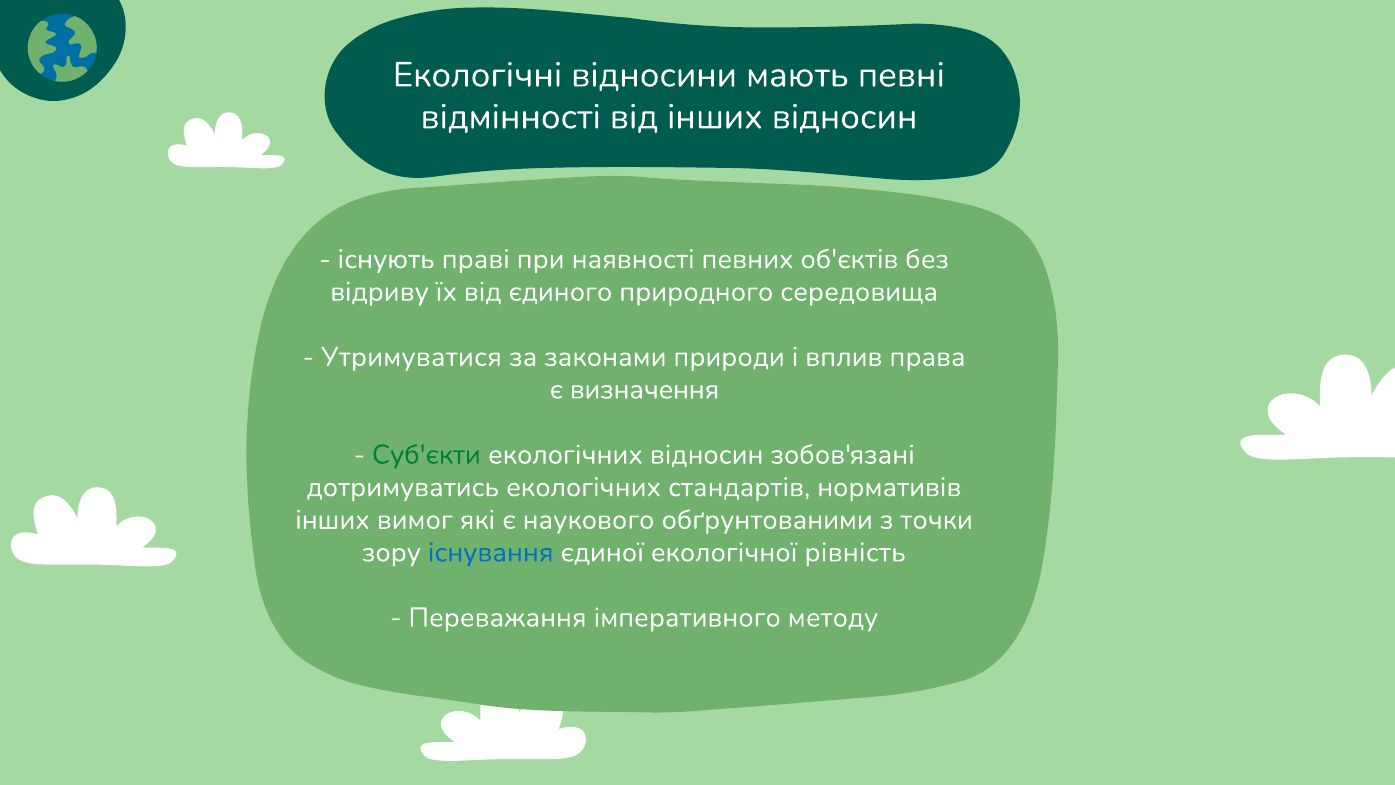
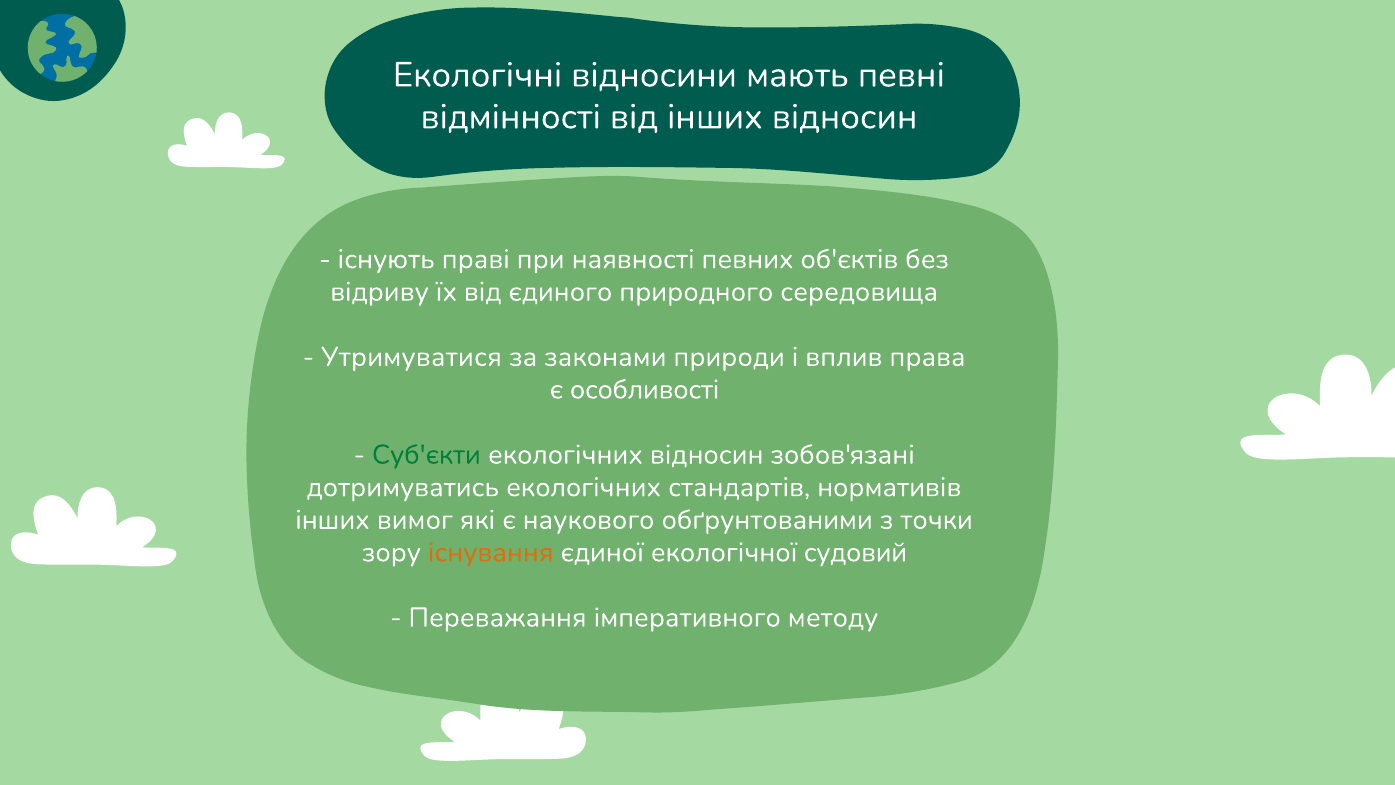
визначення: визначення -> особливості
існування colour: blue -> orange
рівність: рівність -> судовий
